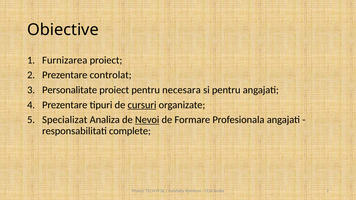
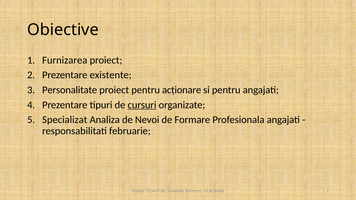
controlat: controlat -> existente
necesara: necesara -> acționare
Nevoi underline: present -> none
complete: complete -> februarie
